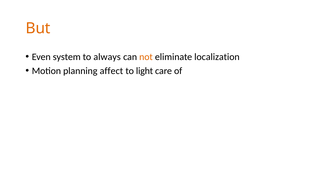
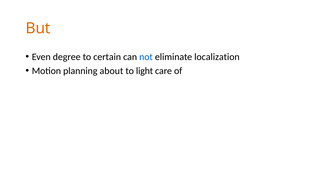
system: system -> degree
always: always -> certain
not colour: orange -> blue
affect: affect -> about
